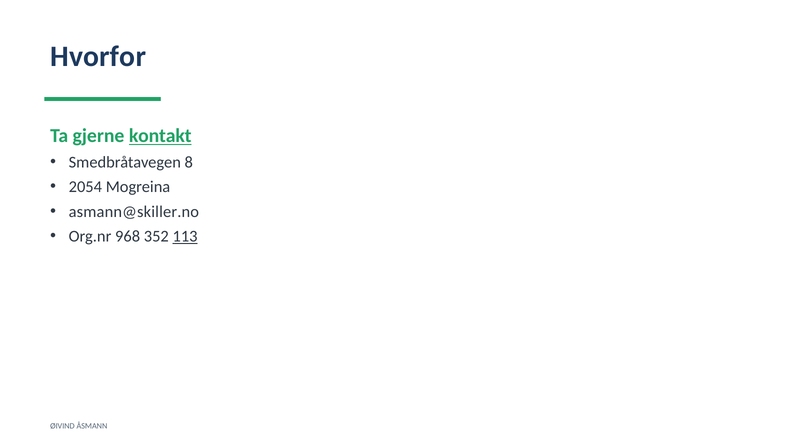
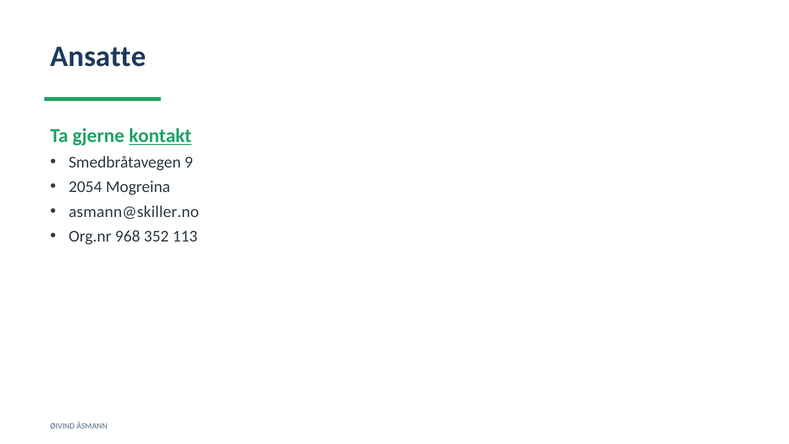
Hvorfor: Hvorfor -> Ansatte
8: 8 -> 9
113 underline: present -> none
